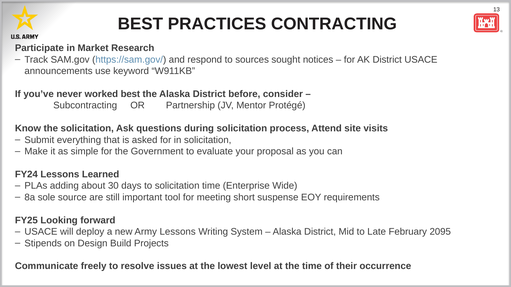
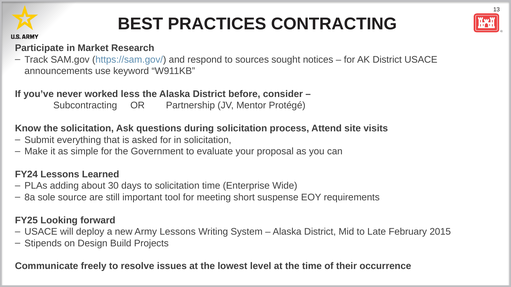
worked best: best -> less
2095: 2095 -> 2015
